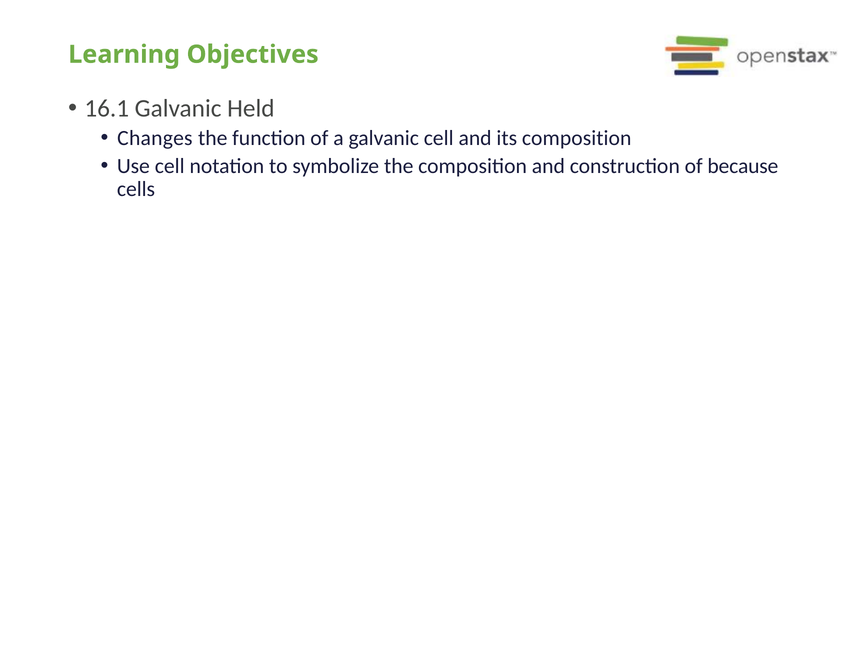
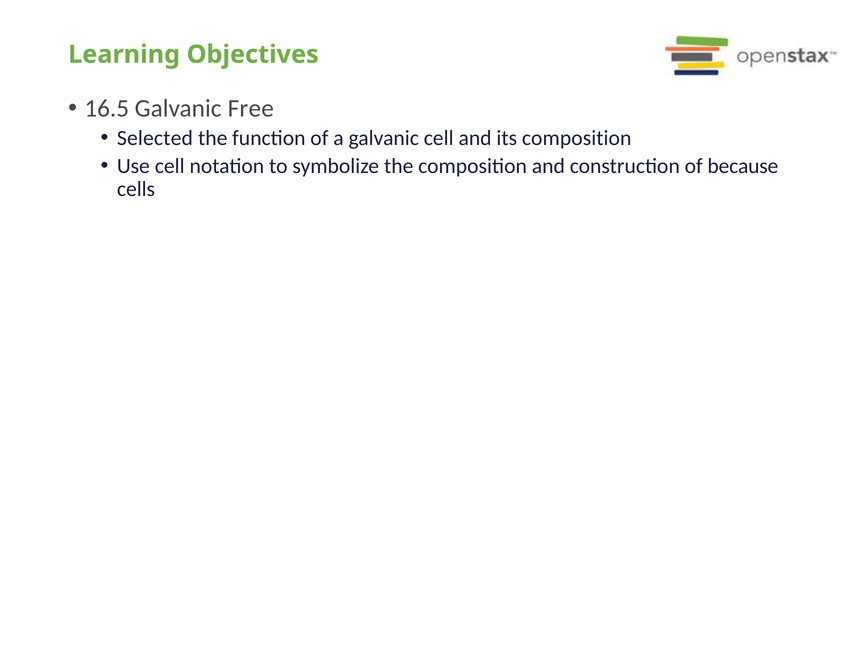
16.1: 16.1 -> 16.5
Held: Held -> Free
Changes: Changes -> Selected
